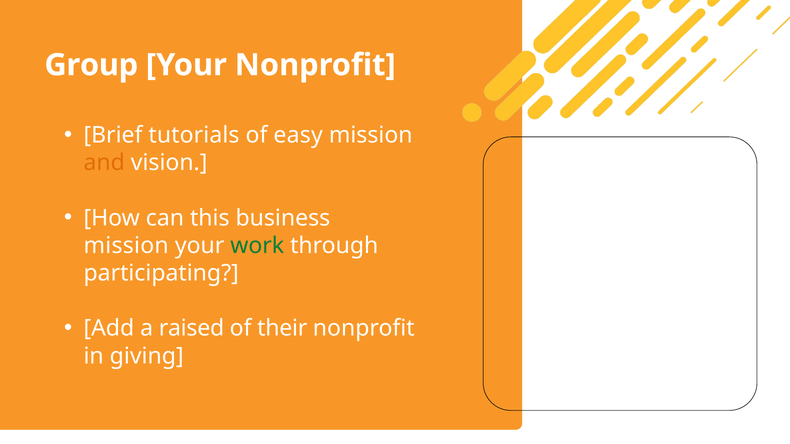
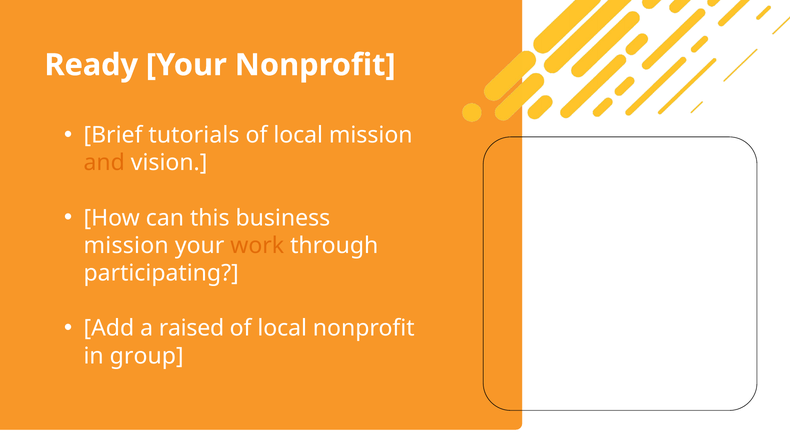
Group: Group -> Ready
easy at (298, 135): easy -> local
work colour: green -> orange
their at (282, 329): their -> local
giving: giving -> group
